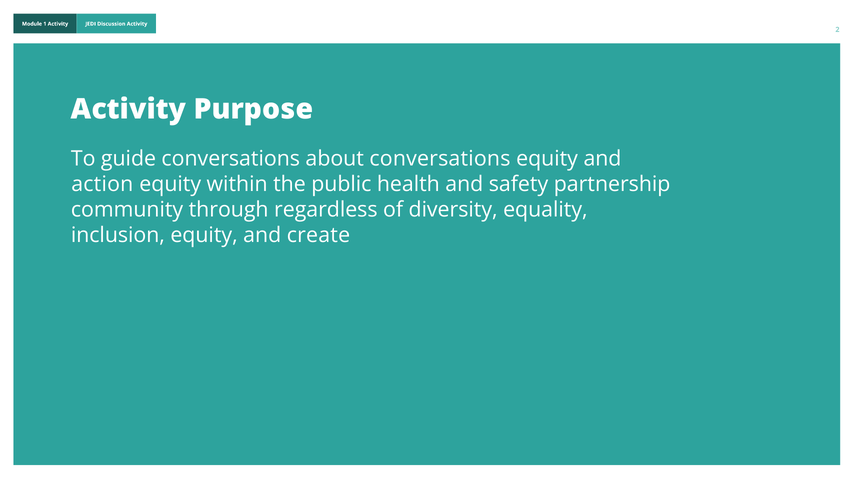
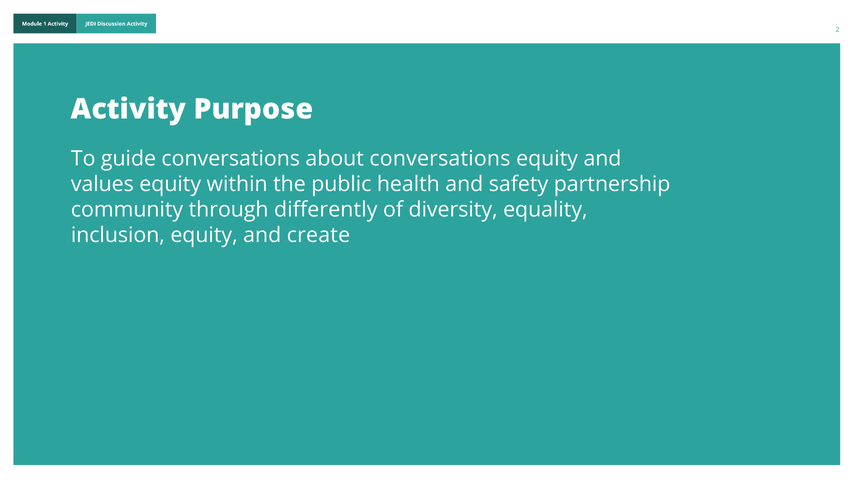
action: action -> values
regardless: regardless -> differently
